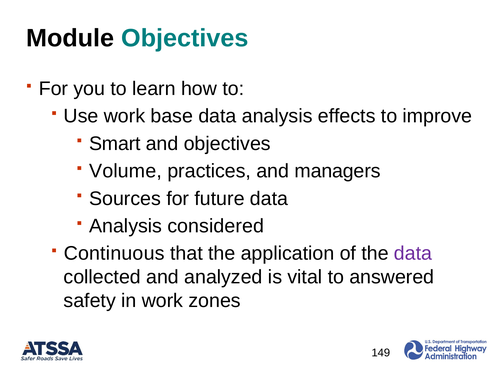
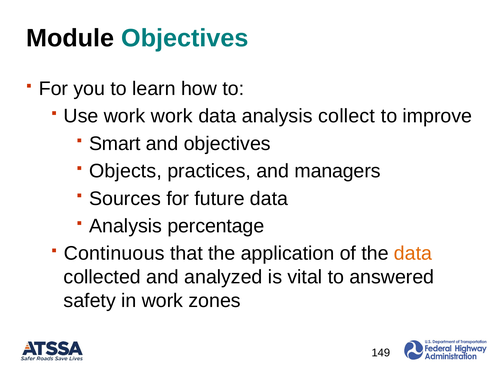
work base: base -> work
effects: effects -> collect
Volume: Volume -> Objects
considered: considered -> percentage
data at (413, 253) colour: purple -> orange
